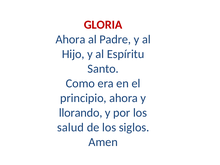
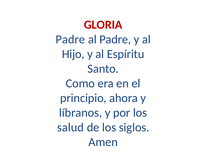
Ahora at (70, 39): Ahora -> Padre
llorando: llorando -> líbranos
